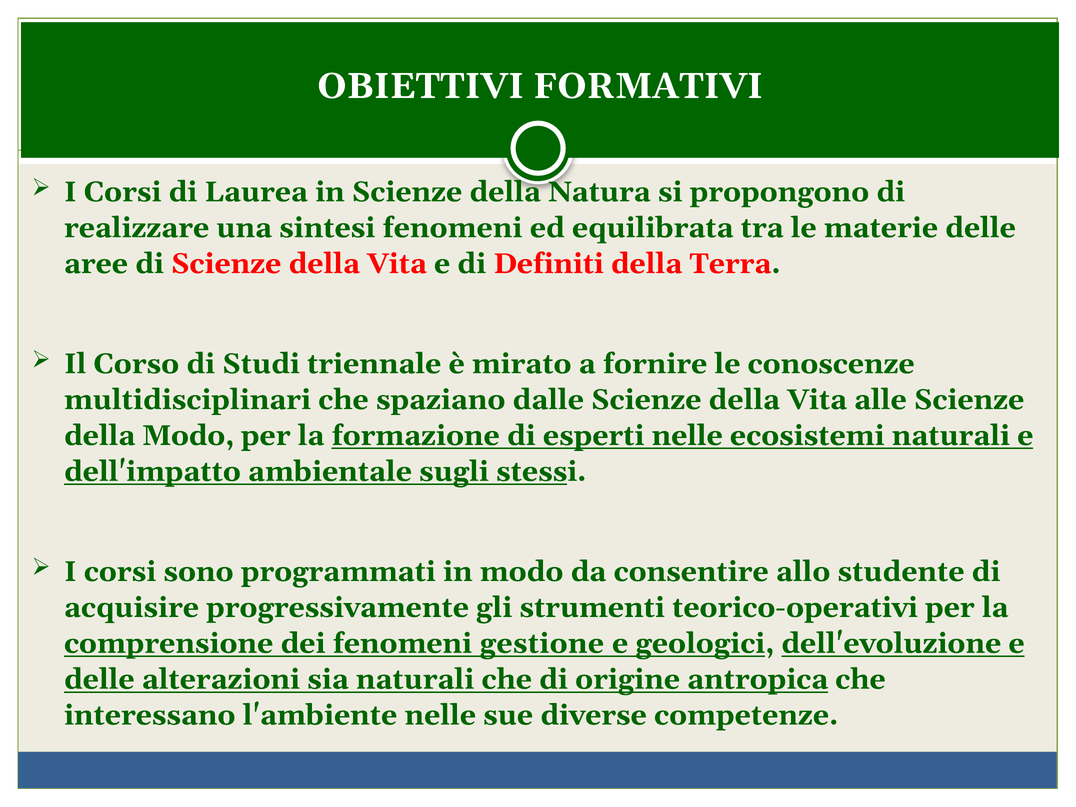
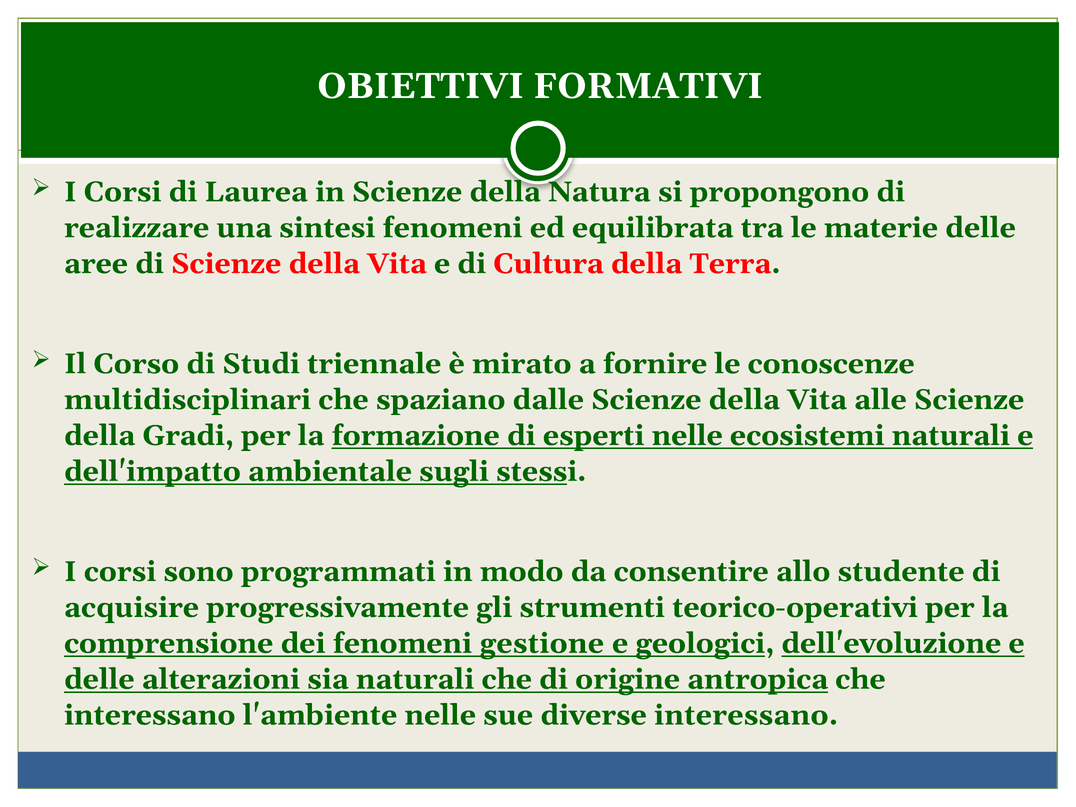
Definiti: Definiti -> Cultura
della Modo: Modo -> Gradi
diverse competenze: competenze -> interessano
